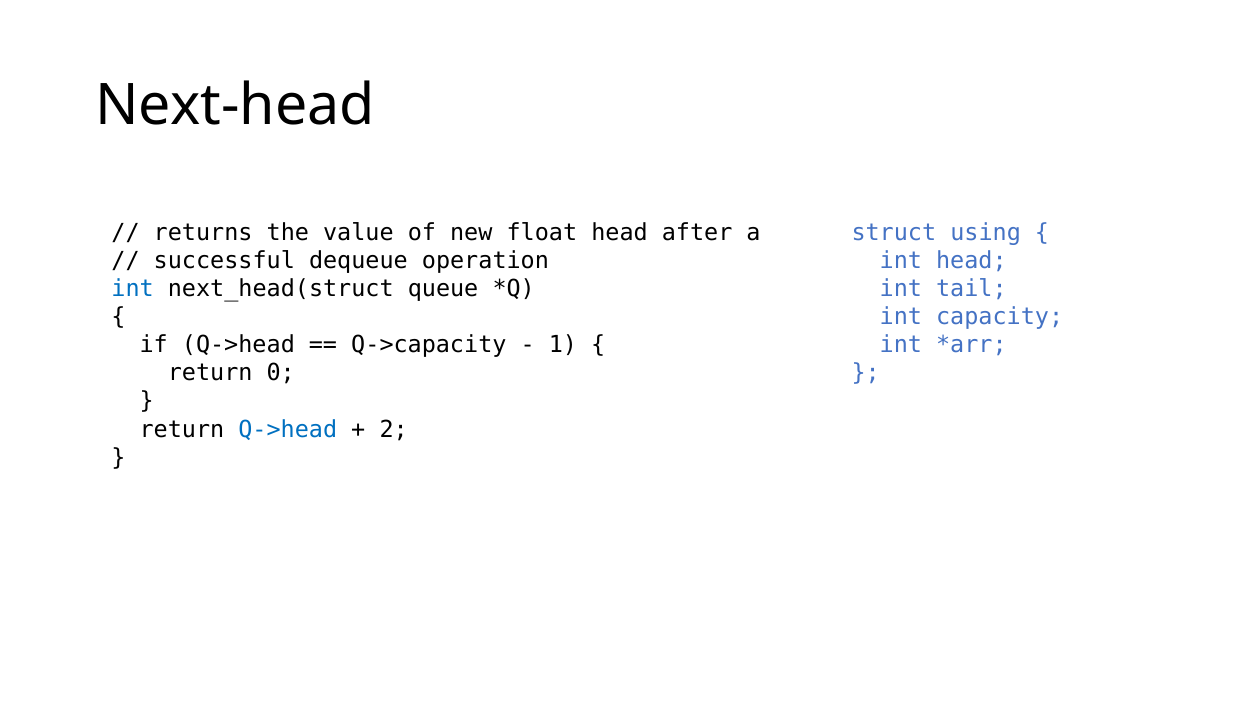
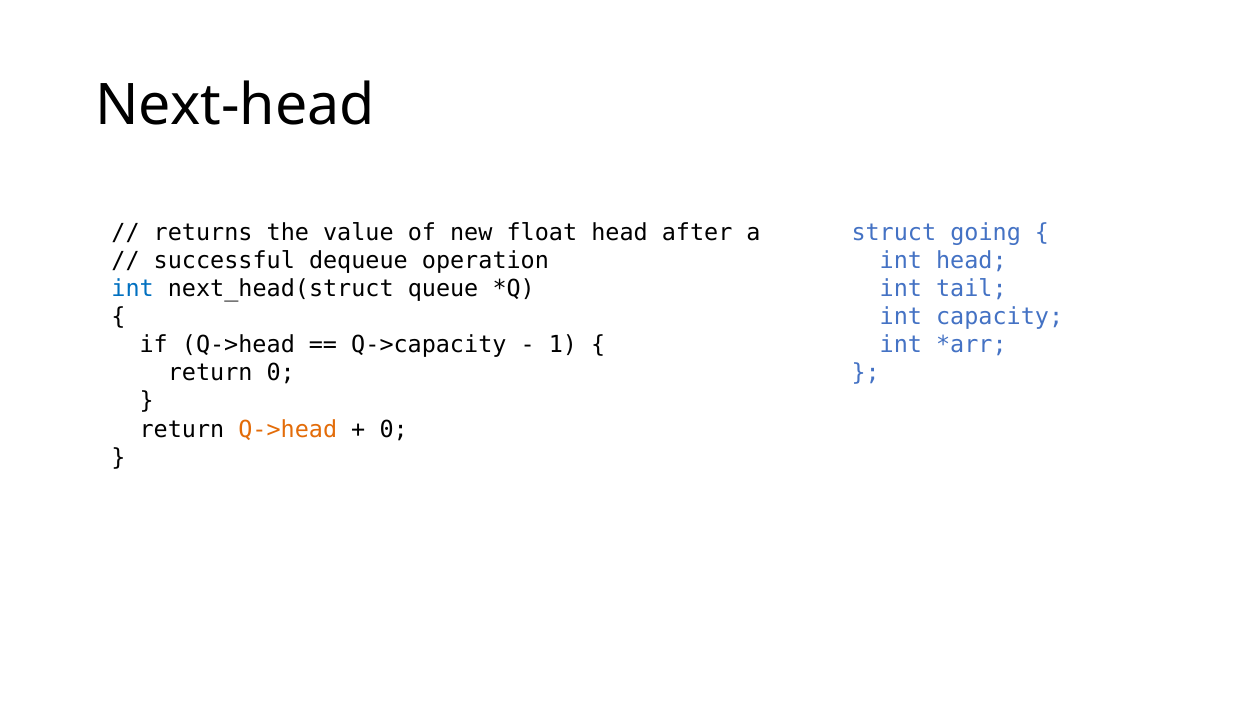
using: using -> going
Q->head at (288, 429) colour: blue -> orange
2 at (394, 429): 2 -> 0
